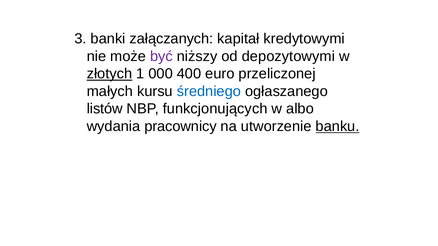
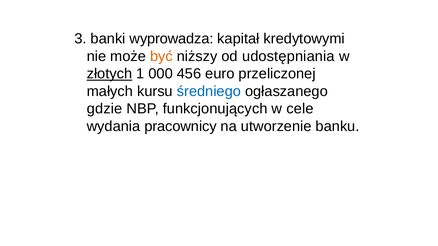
załączanych: załączanych -> wyprowadza
być colour: purple -> orange
depozytowymi: depozytowymi -> udostępniania
400: 400 -> 456
listów: listów -> gdzie
albo: albo -> cele
banku underline: present -> none
